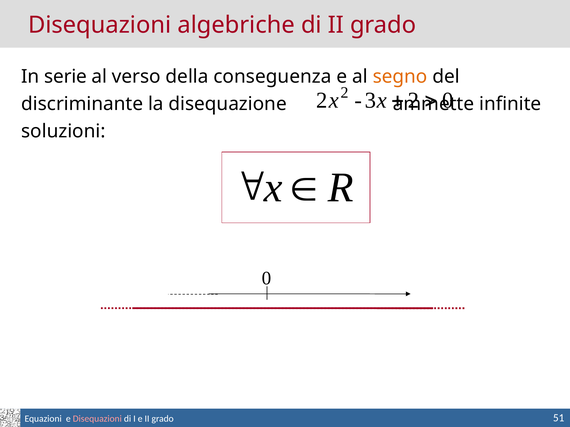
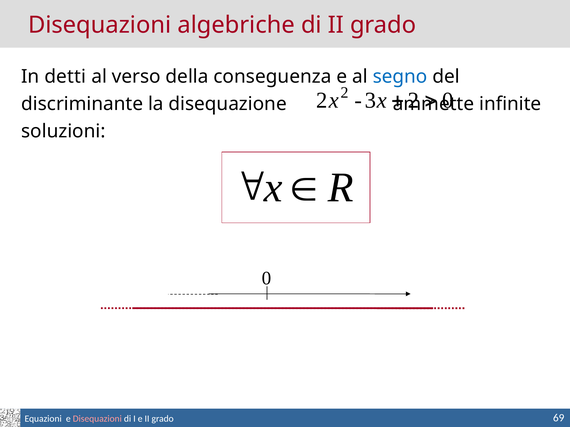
serie: serie -> detti
segno colour: orange -> blue
51: 51 -> 69
